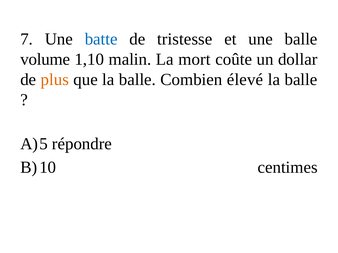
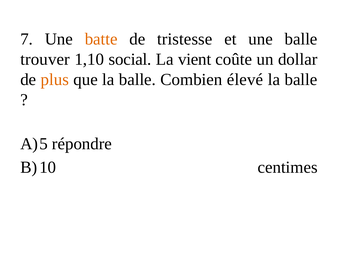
batte colour: blue -> orange
volume: volume -> trouver
malin: malin -> social
mort: mort -> vient
